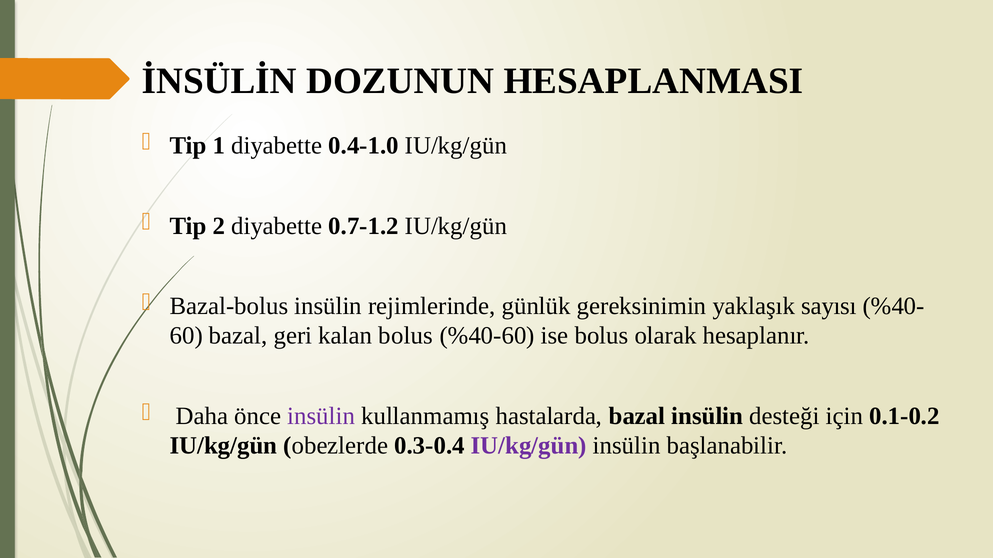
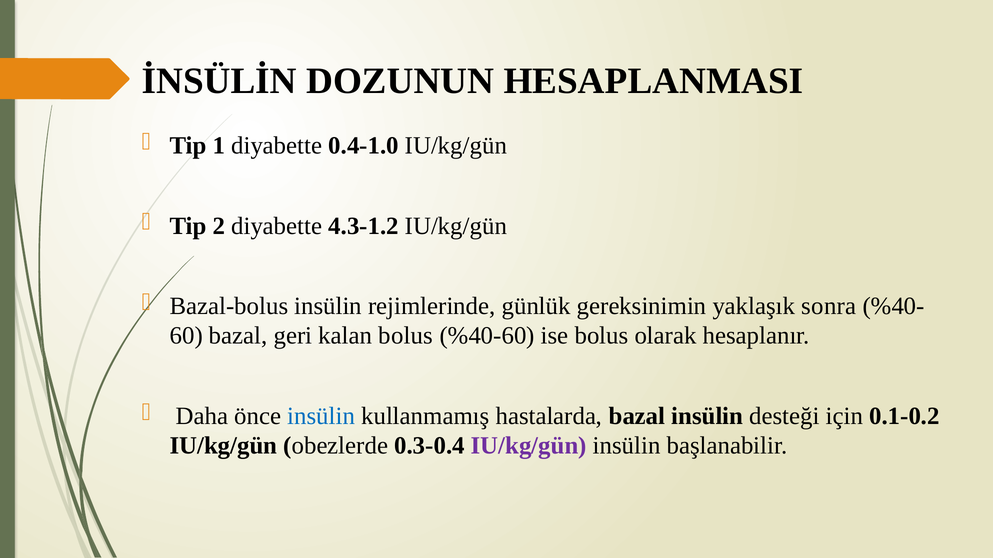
0.7-1.2: 0.7-1.2 -> 4.3-1.2
sayısı: sayısı -> sonra
insülin at (321, 416) colour: purple -> blue
